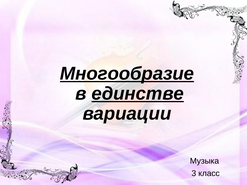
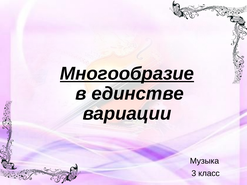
единстве underline: present -> none
